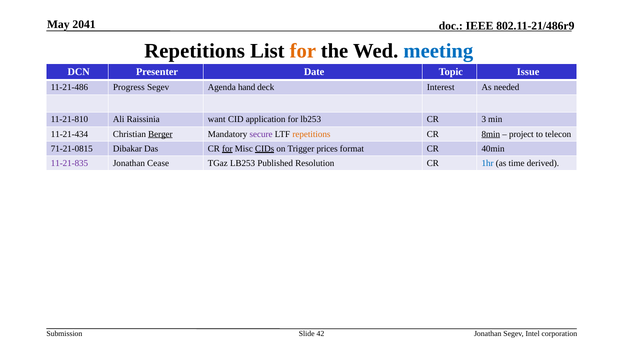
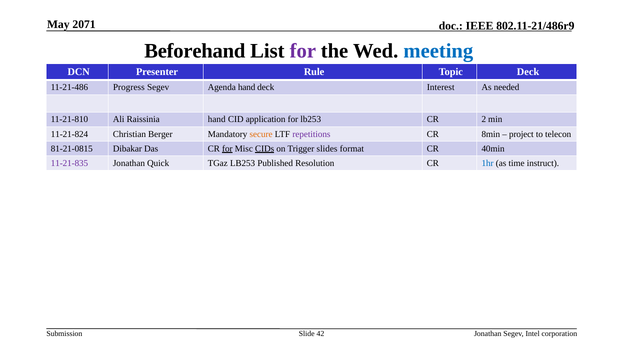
2041: 2041 -> 2071
Repetitions at (195, 51): Repetitions -> Beforehand
for at (303, 51) colour: orange -> purple
Date: Date -> Rule
Topic Issue: Issue -> Deck
Raissinia want: want -> hand
3: 3 -> 2
11-21-434: 11-21-434 -> 11-21-824
Berger underline: present -> none
secure colour: purple -> orange
repetitions at (311, 134) colour: orange -> purple
8min underline: present -> none
71-21-0815: 71-21-0815 -> 81-21-0815
prices: prices -> slides
Cease: Cease -> Quick
derived: derived -> instruct
